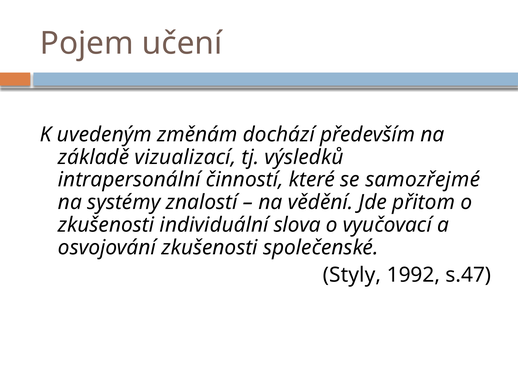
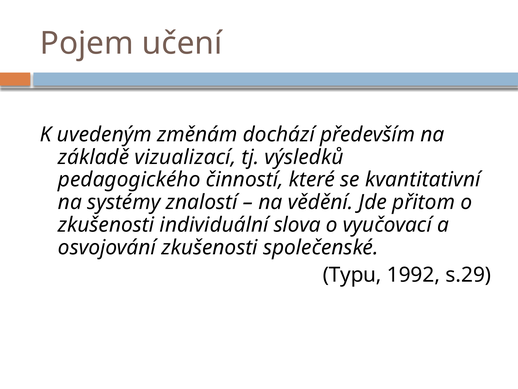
intrapersonální: intrapersonální -> pedagogického
samozřejmé: samozřejmé -> kvantitativní
Styly: Styly -> Typu
s.47: s.47 -> s.29
